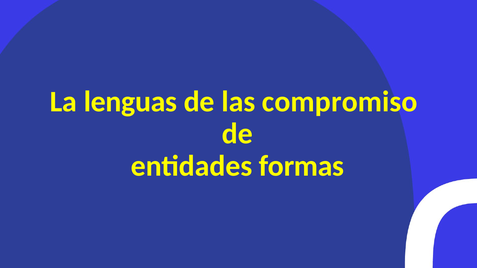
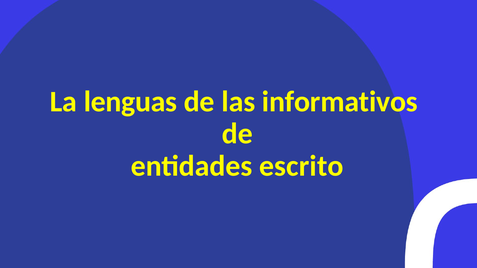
compromiso: compromiso -> informativos
formas: formas -> escrito
